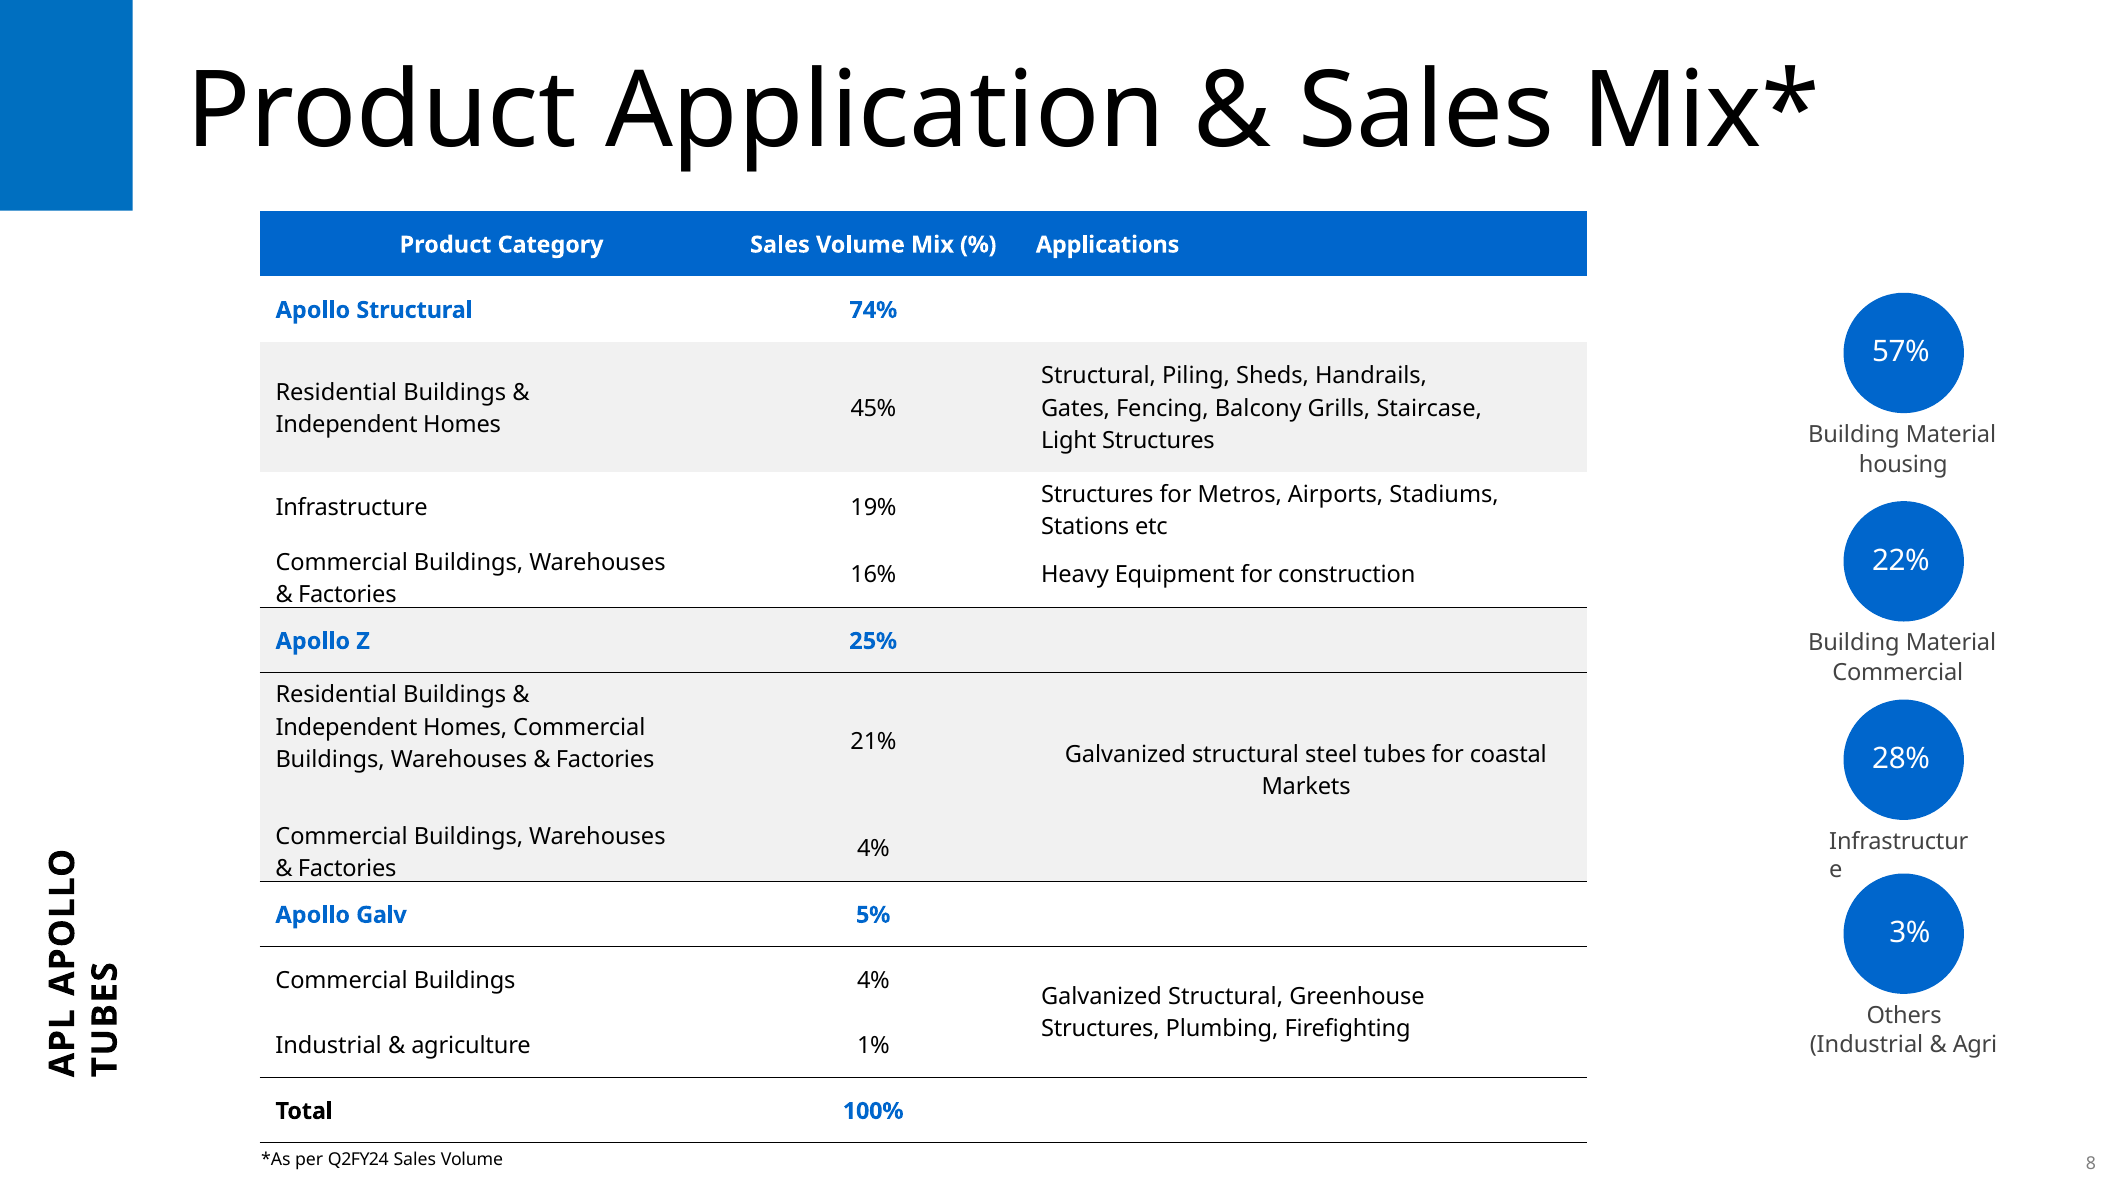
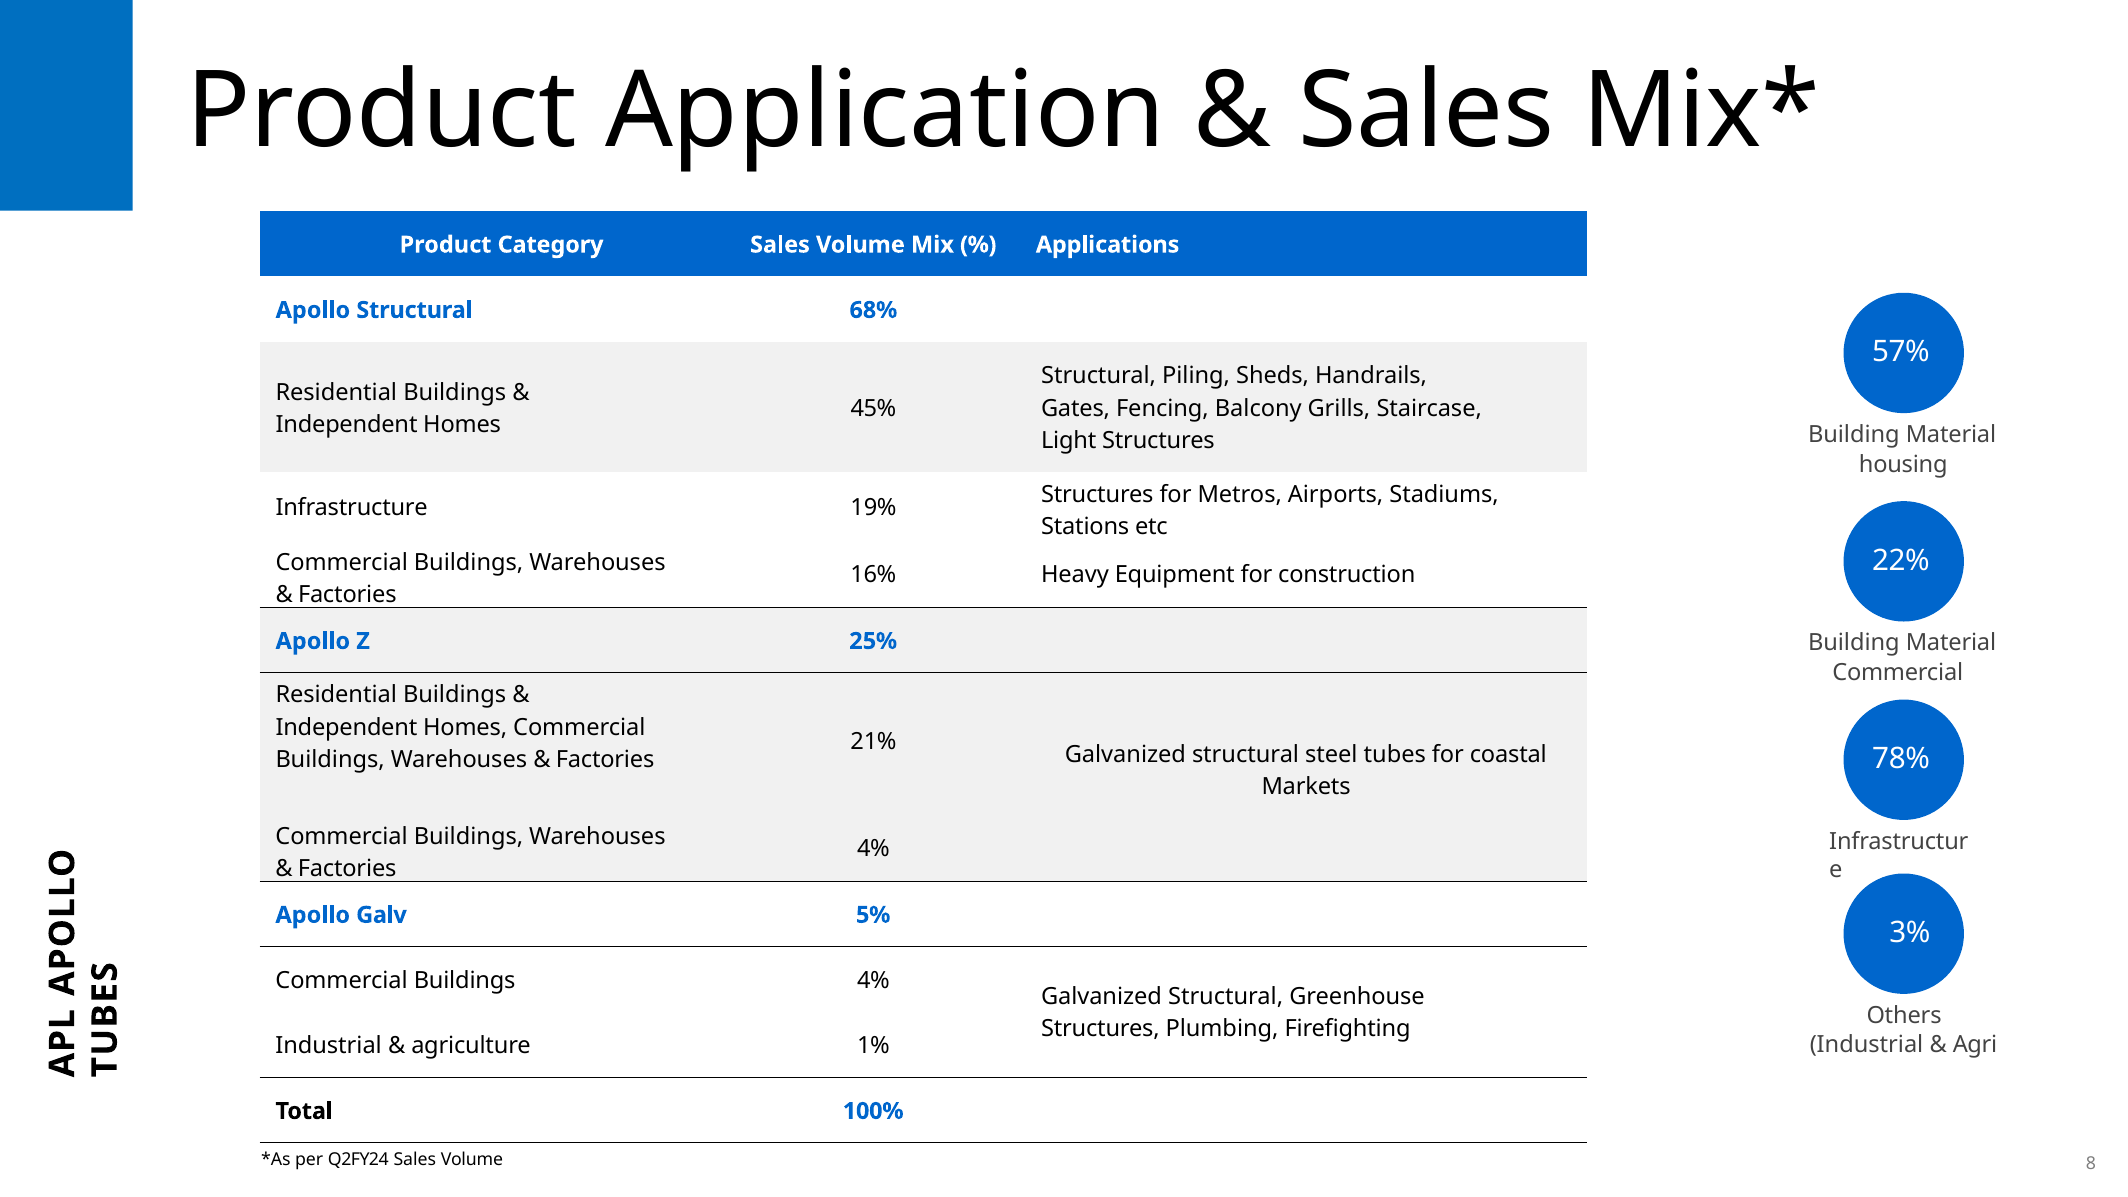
74%: 74% -> 68%
28%: 28% -> 78%
